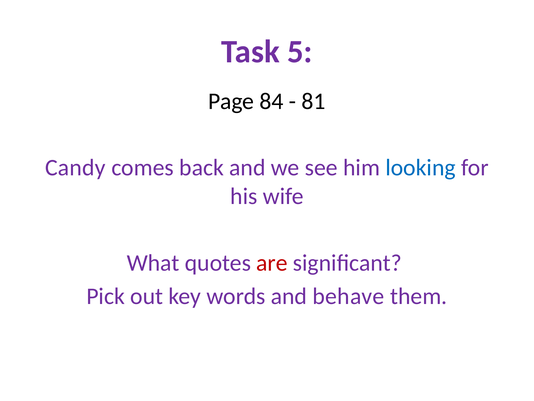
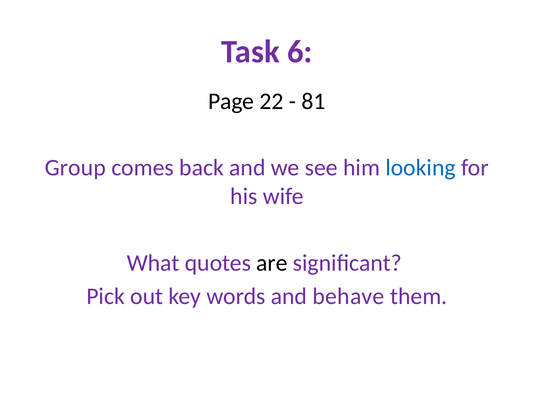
5: 5 -> 6
84: 84 -> 22
Candy: Candy -> Group
are colour: red -> black
